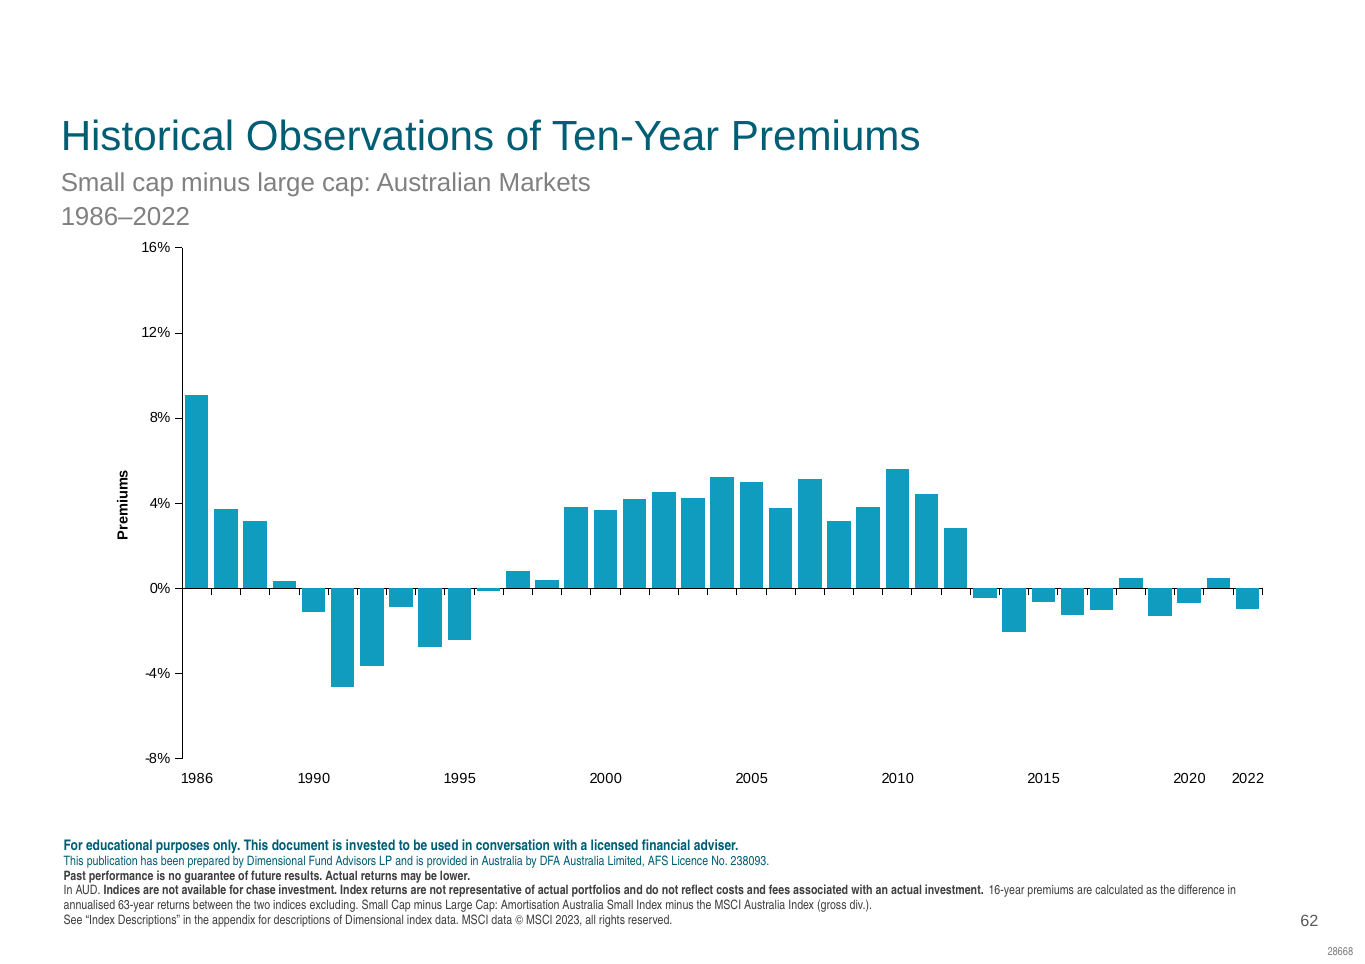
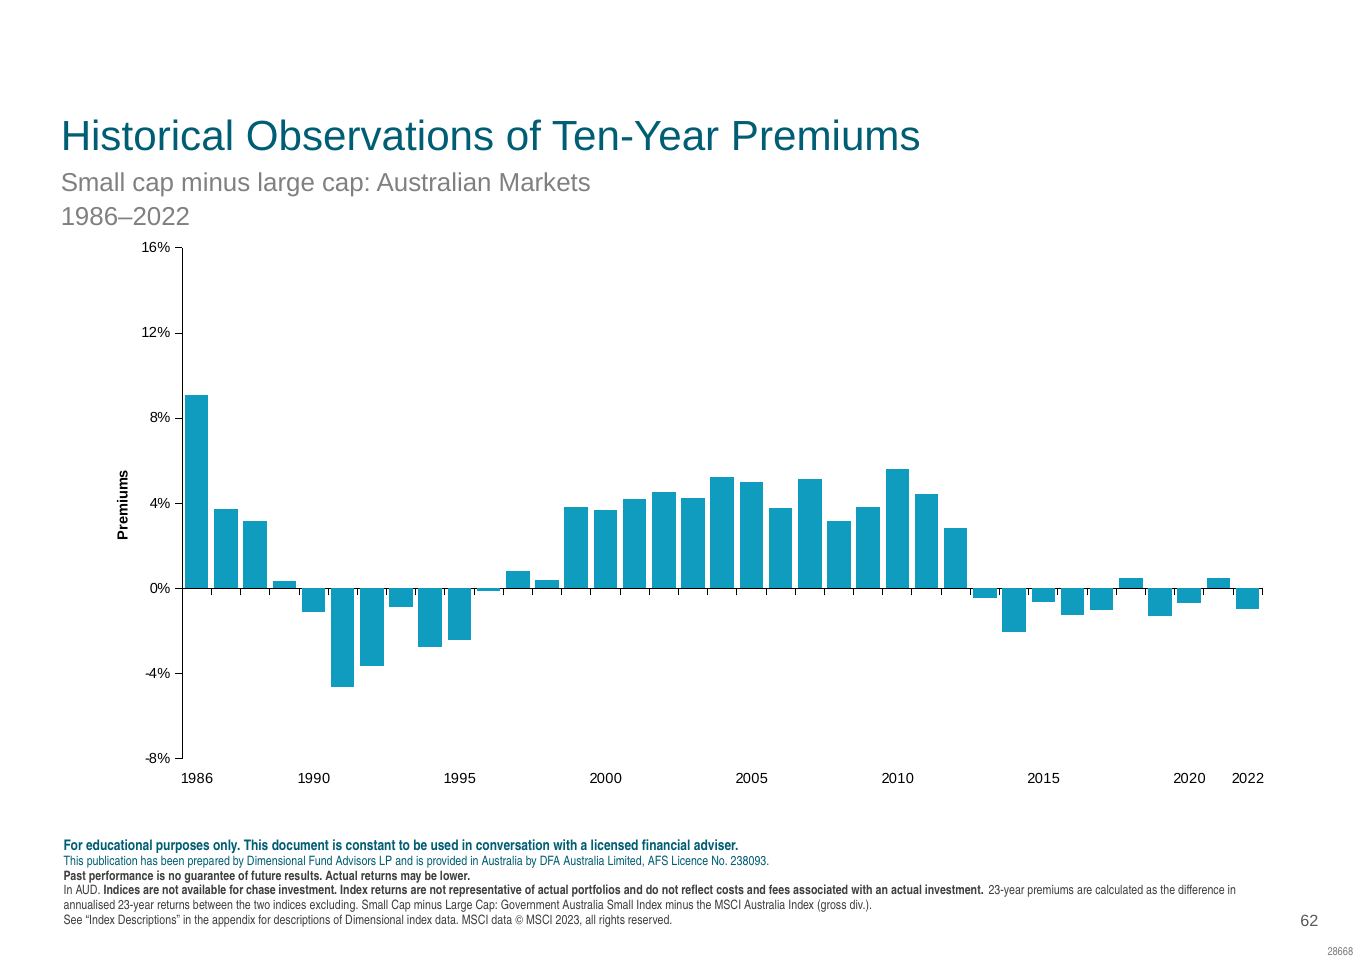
invested: invested -> constant
investment 16-year: 16-year -> 23-year
annualised 63-year: 63-year -> 23-year
Amortisation: Amortisation -> Government
